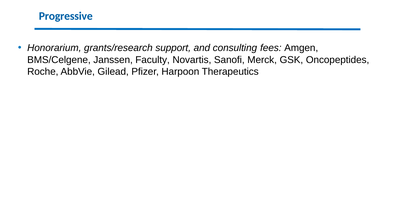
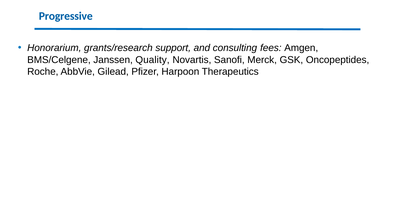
Faculty: Faculty -> Quality
